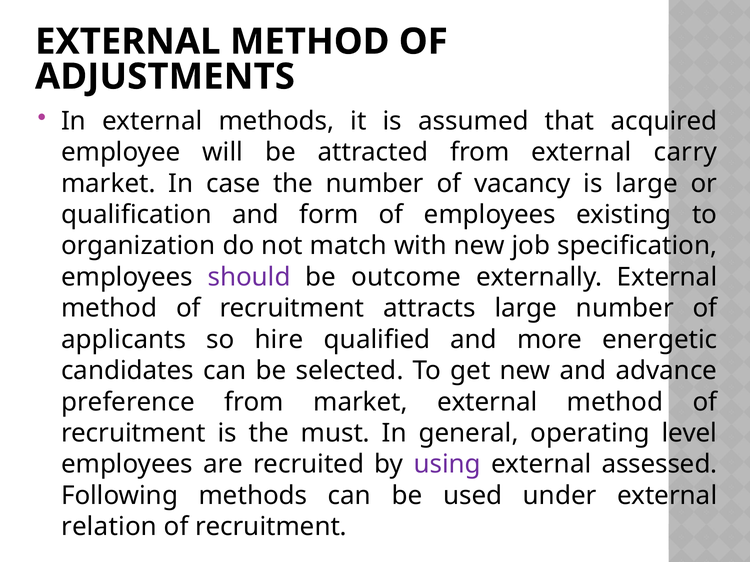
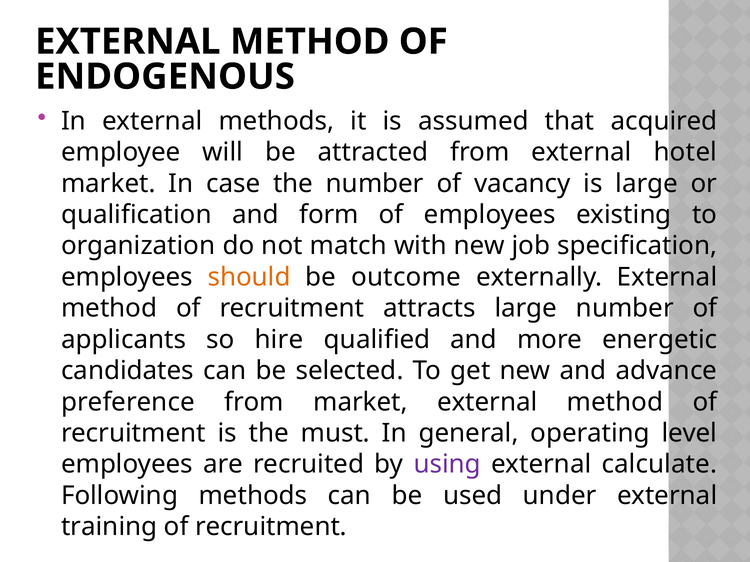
ADJUSTMENTS: ADJUSTMENTS -> ENDOGENOUS
carry: carry -> hotel
should colour: purple -> orange
assessed: assessed -> calculate
relation: relation -> training
